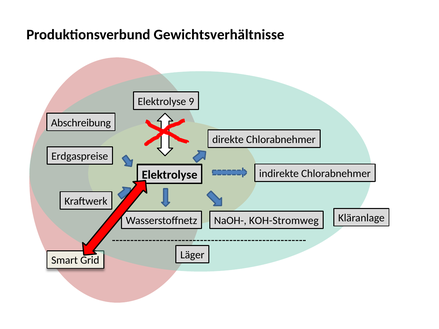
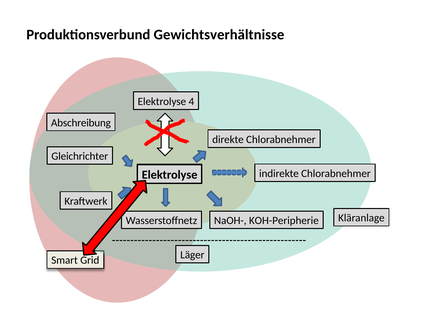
9: 9 -> 4
Erdgaspreise: Erdgaspreise -> Gleichrichter
KOH-Stromweg: KOH-Stromweg -> KOH-Peripherie
